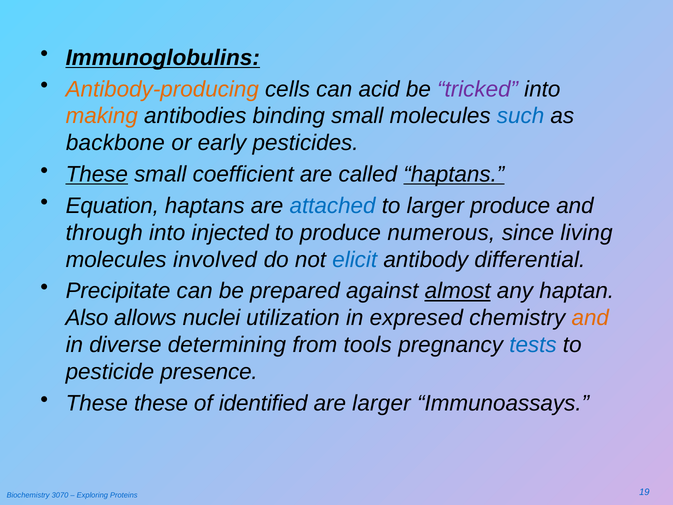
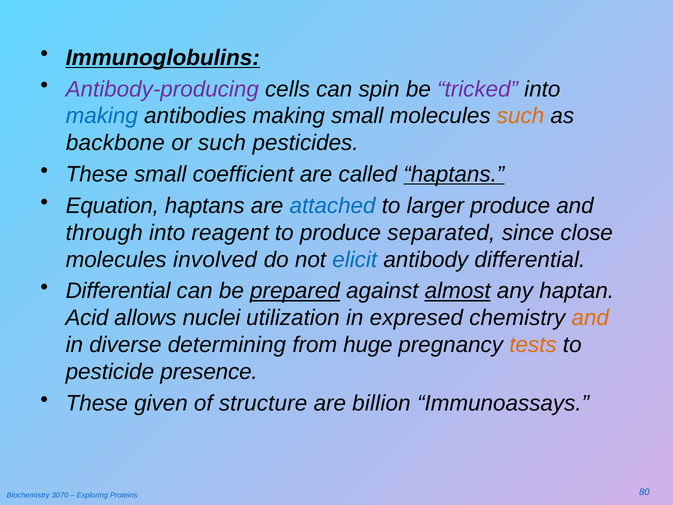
Antibody-producing colour: orange -> purple
acid: acid -> spin
making at (102, 116) colour: orange -> blue
antibodies binding: binding -> making
such at (521, 116) colour: blue -> orange
or early: early -> such
These at (97, 174) underline: present -> none
injected: injected -> reagent
numerous: numerous -> separated
living: living -> close
Precipitate at (118, 291): Precipitate -> Differential
prepared underline: none -> present
Also: Also -> Acid
tools: tools -> huge
tests colour: blue -> orange
These these: these -> given
identified: identified -> structure
are larger: larger -> billion
19: 19 -> 80
